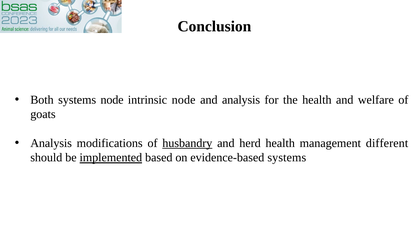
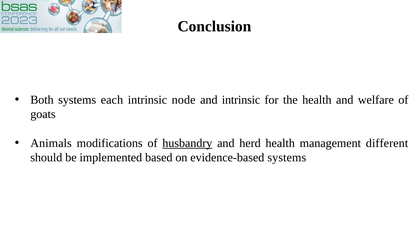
systems node: node -> each
and analysis: analysis -> intrinsic
Analysis at (51, 143): Analysis -> Animals
implemented underline: present -> none
